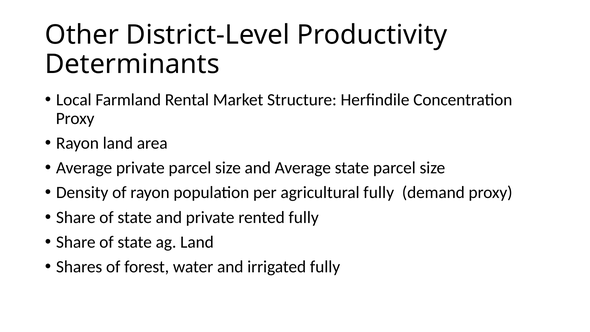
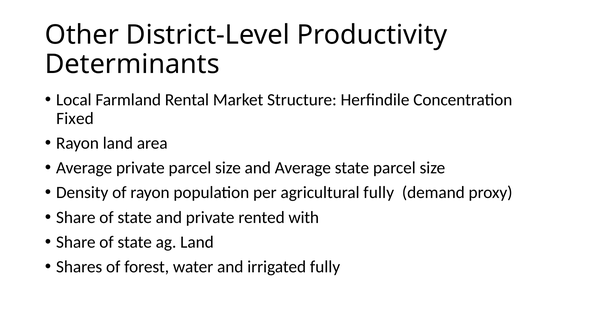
Proxy at (75, 118): Proxy -> Fixed
rented fully: fully -> with
